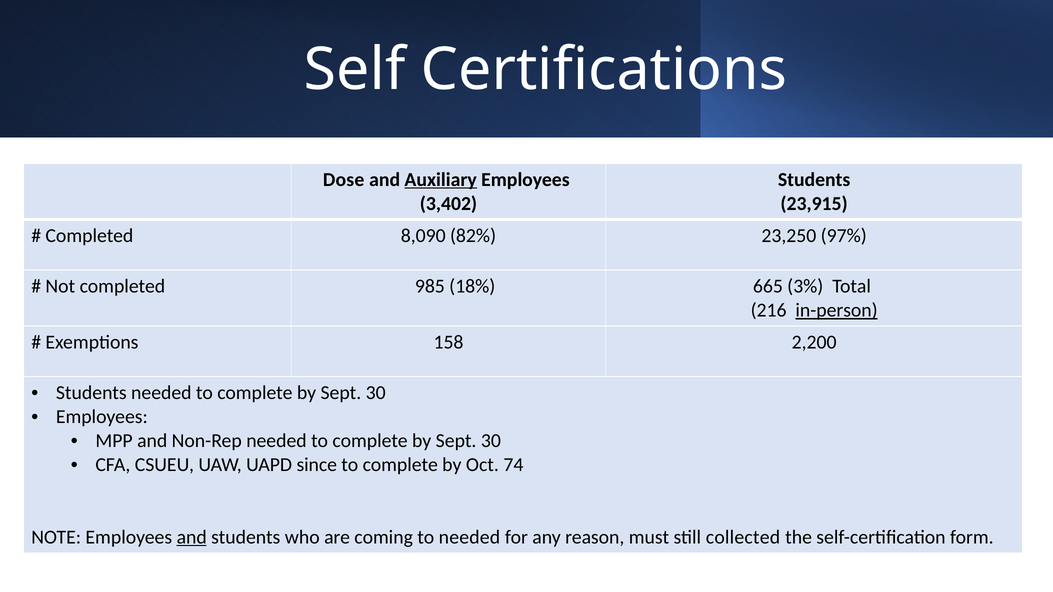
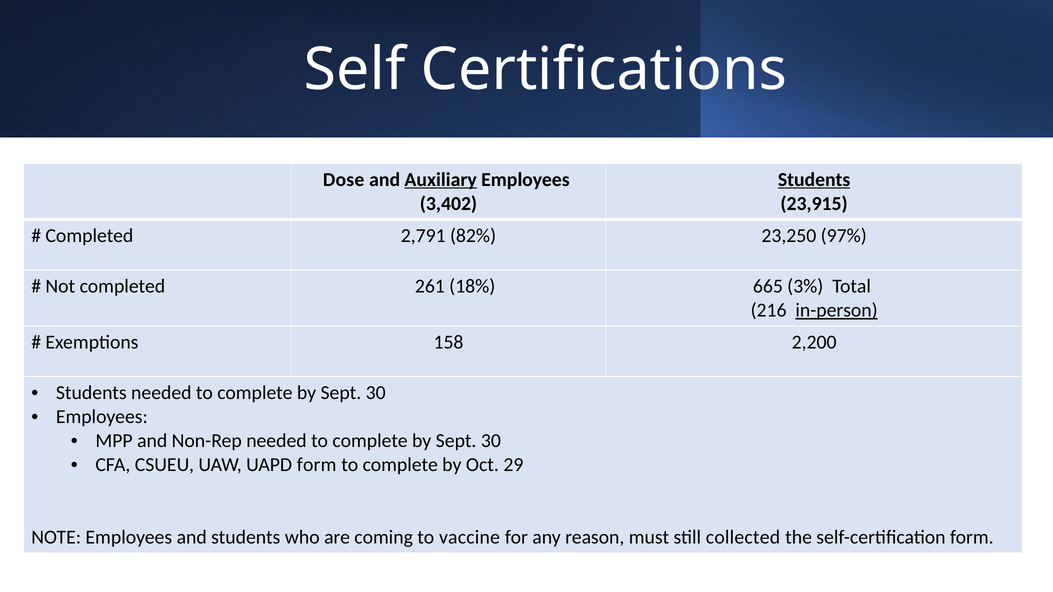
Students at (814, 180) underline: none -> present
8,090: 8,090 -> 2,791
985: 985 -> 261
UAPD since: since -> form
74: 74 -> 29
and at (192, 537) underline: present -> none
to needed: needed -> vaccine
